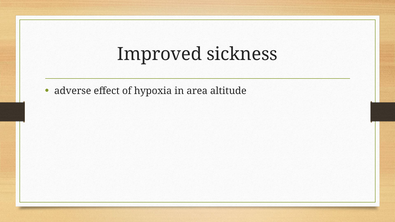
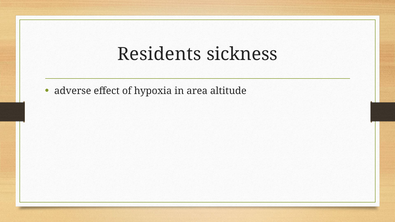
Improved: Improved -> Residents
